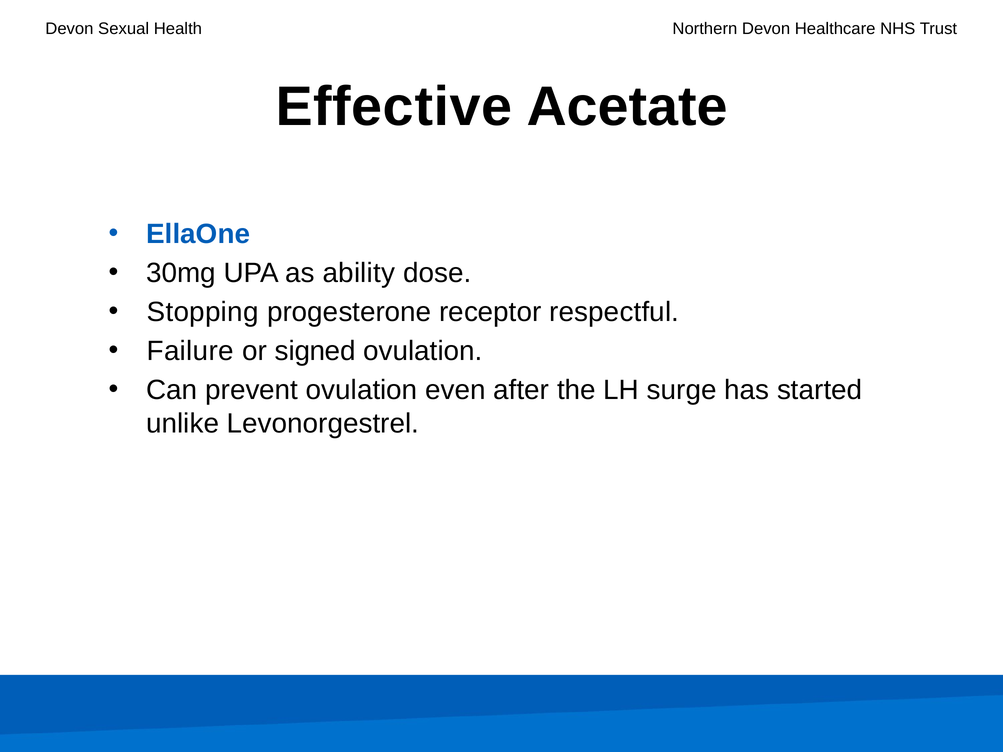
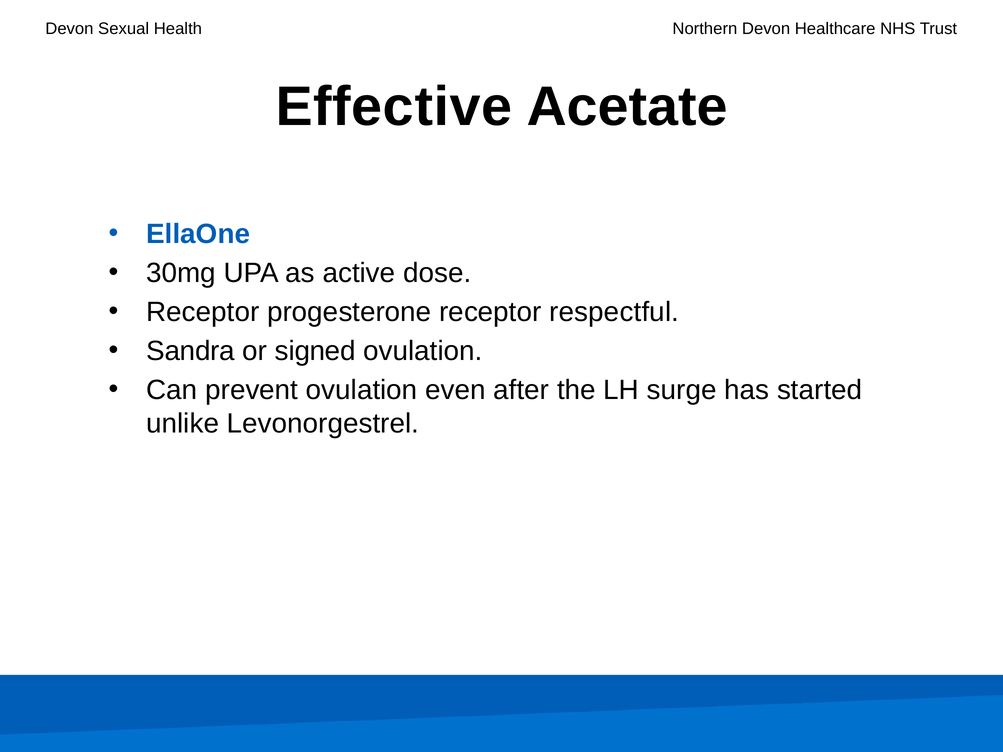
ability: ability -> active
Stopping at (203, 312): Stopping -> Receptor
Failure: Failure -> Sandra
